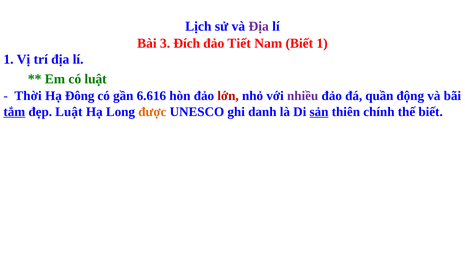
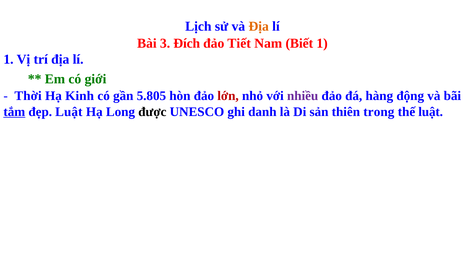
Địa at (259, 26) colour: purple -> orange
có luật: luật -> giới
Đông: Đông -> Kinh
6.616: 6.616 -> 5.805
quần: quần -> hàng
được colour: orange -> black
sản underline: present -> none
chính: chính -> trong
thế biết: biết -> luật
